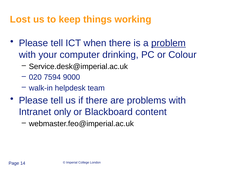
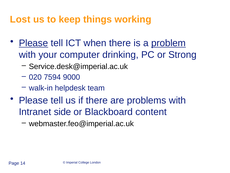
Please at (33, 43) underline: none -> present
Colour: Colour -> Strong
only: only -> side
